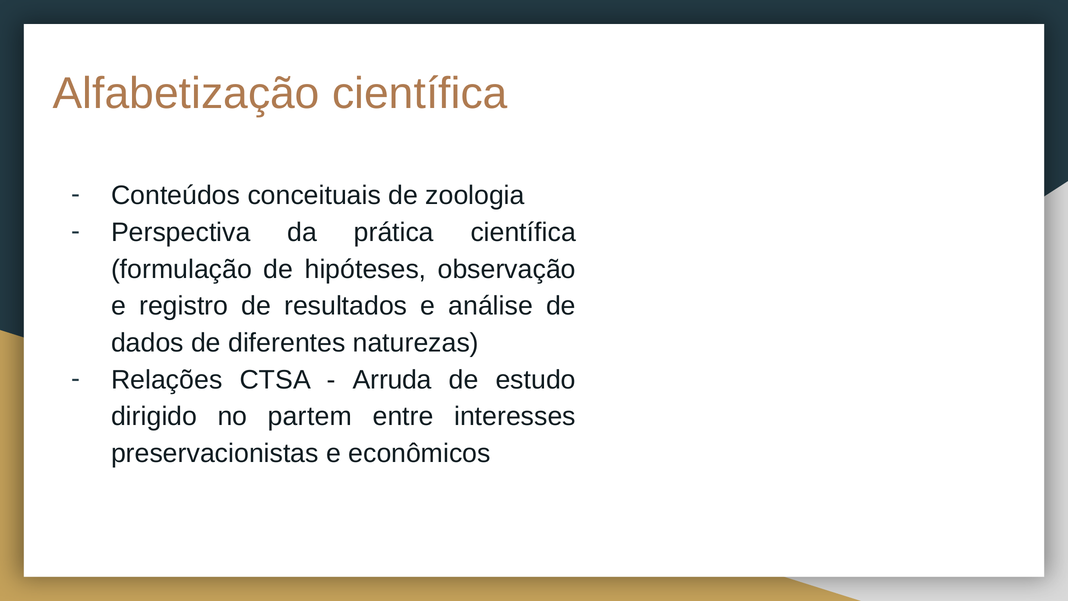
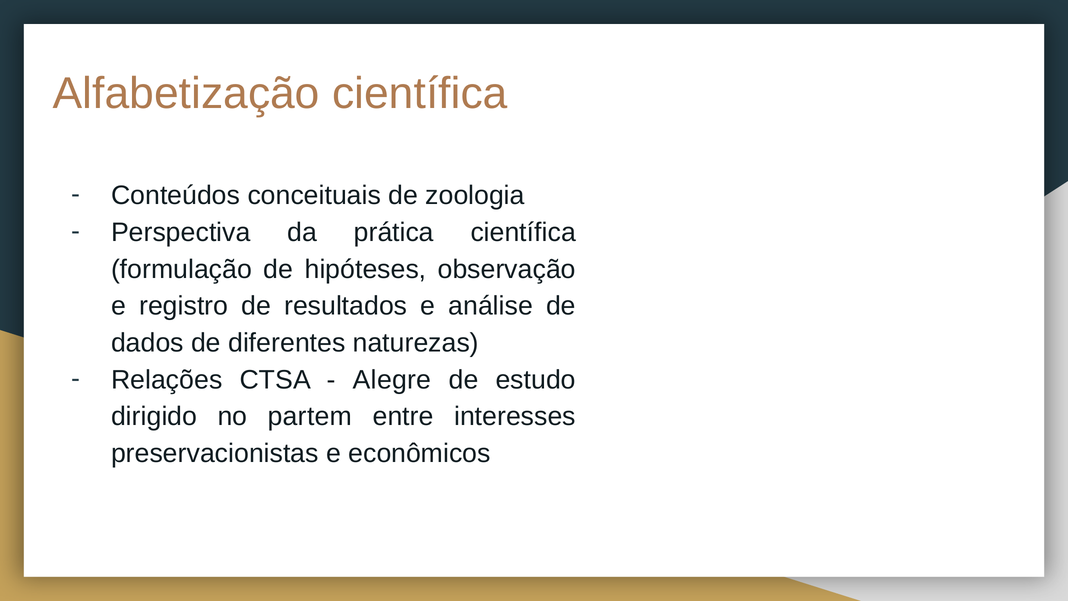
Arruda: Arruda -> Alegre
